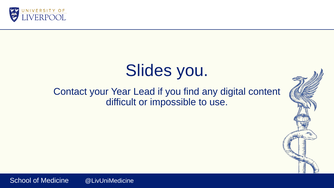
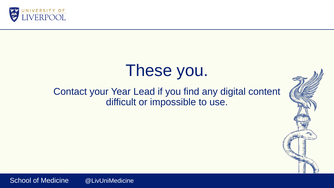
Slides: Slides -> These
